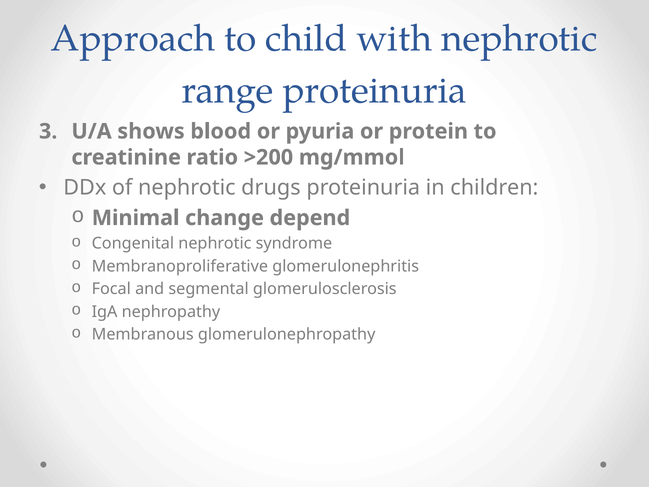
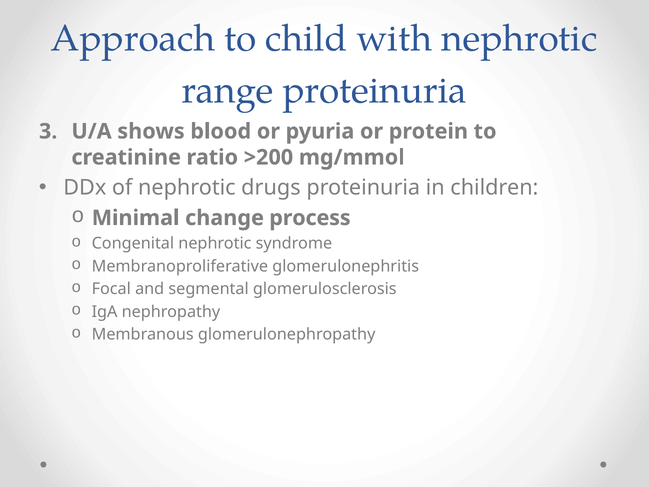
depend: depend -> process
